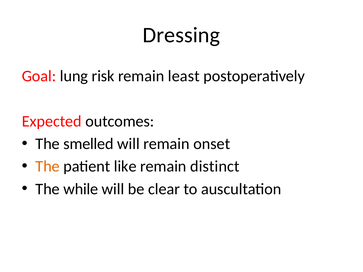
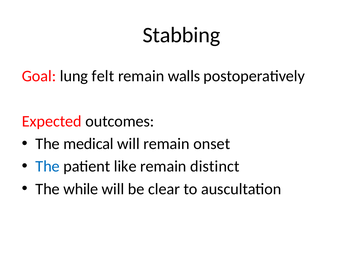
Dressing: Dressing -> Stabbing
risk: risk -> felt
least: least -> walls
smelled: smelled -> medical
The at (48, 167) colour: orange -> blue
